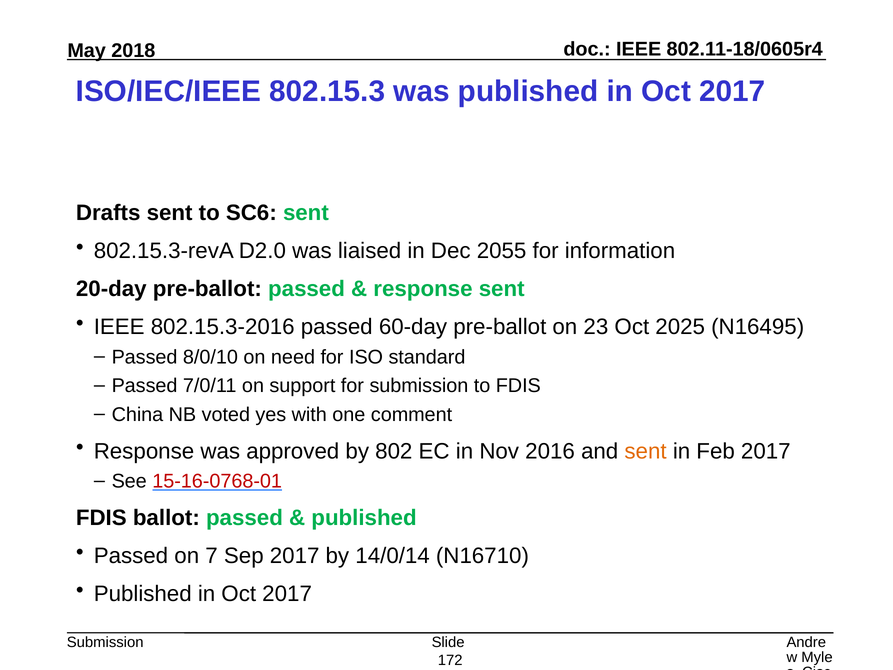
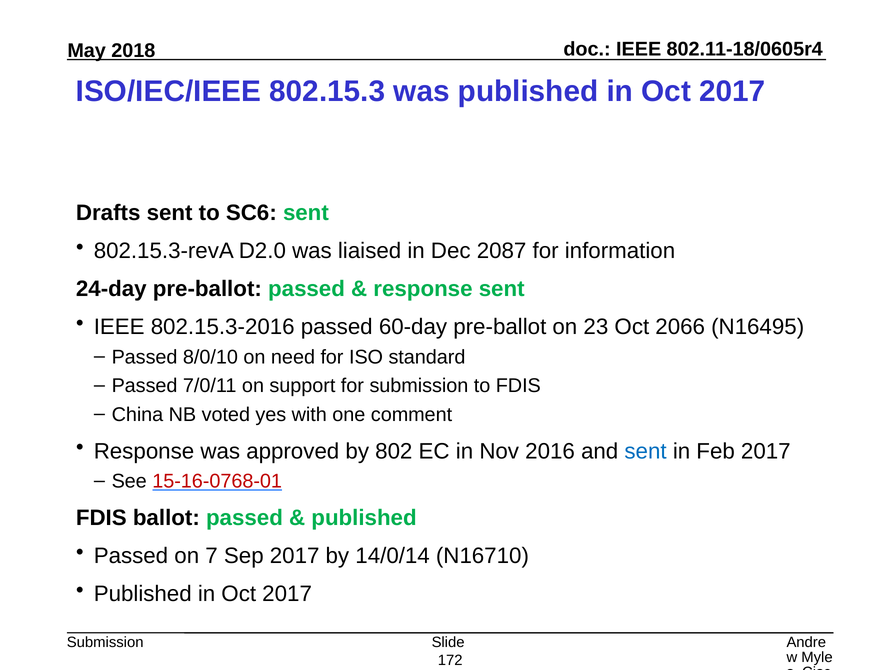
2055: 2055 -> 2087
20-day: 20-day -> 24-day
2025: 2025 -> 2066
sent at (646, 451) colour: orange -> blue
